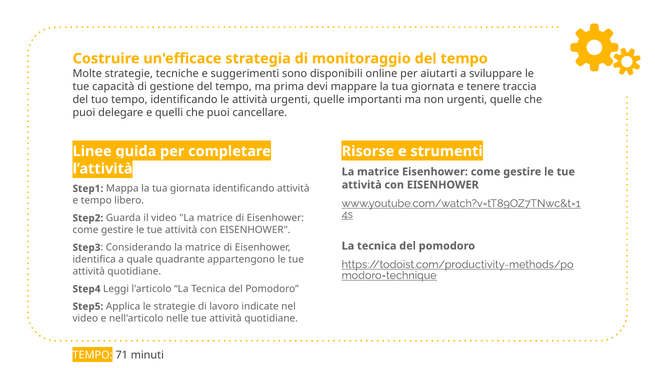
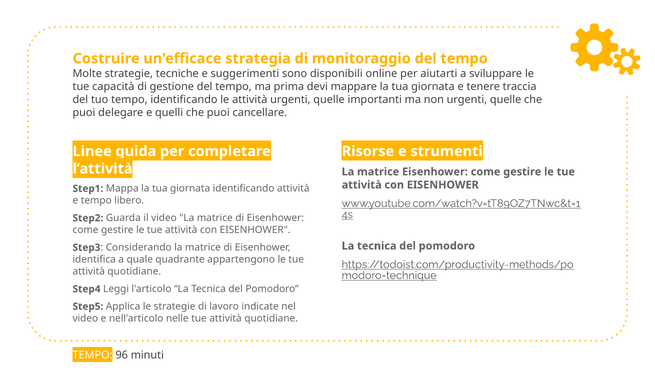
71: 71 -> 96
